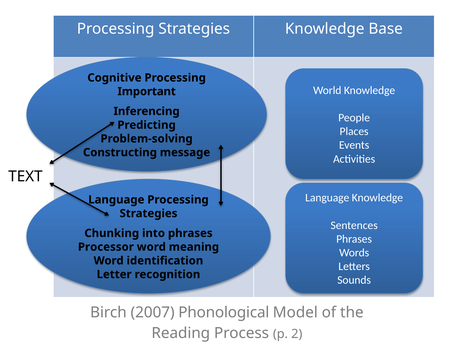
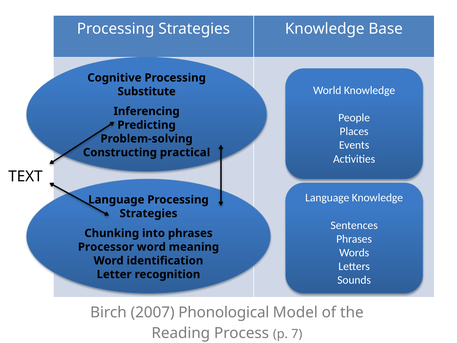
Important: Important -> Substitute
message: message -> practical
2: 2 -> 7
